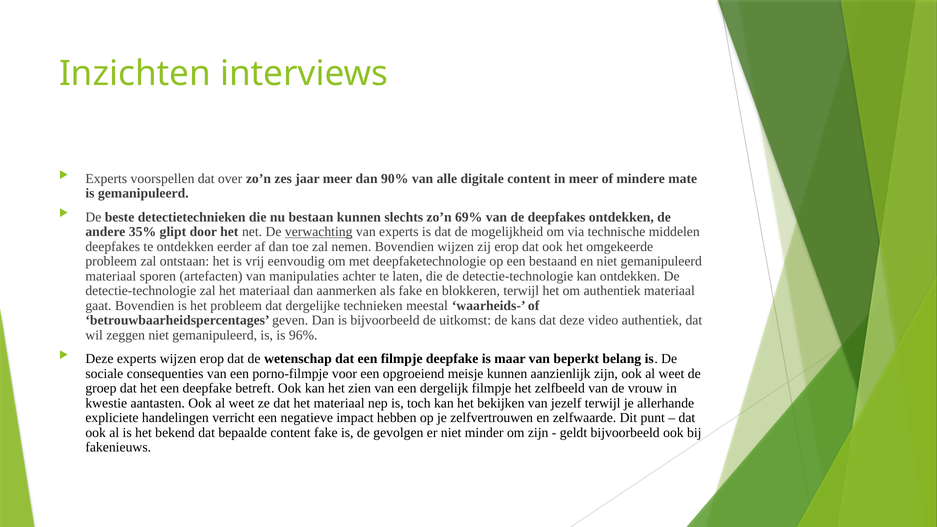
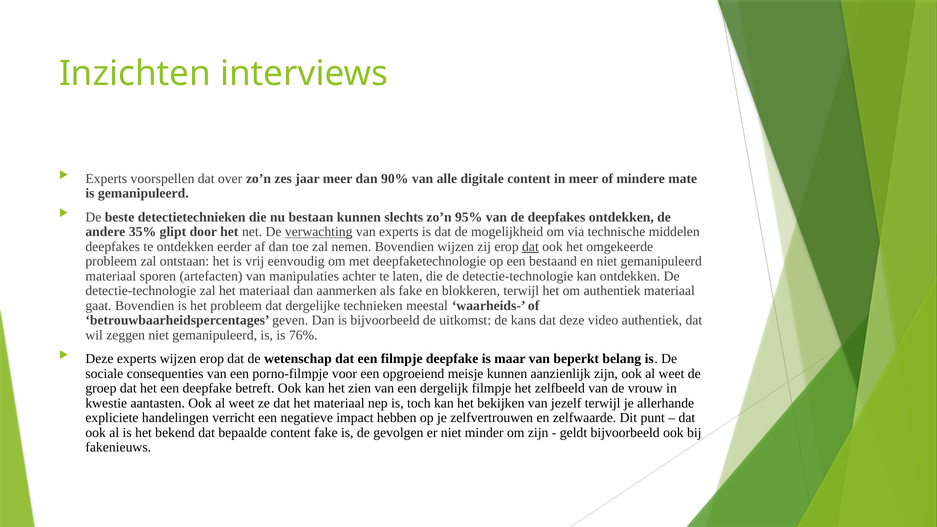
69%: 69% -> 95%
dat at (530, 247) underline: none -> present
96%: 96% -> 76%
